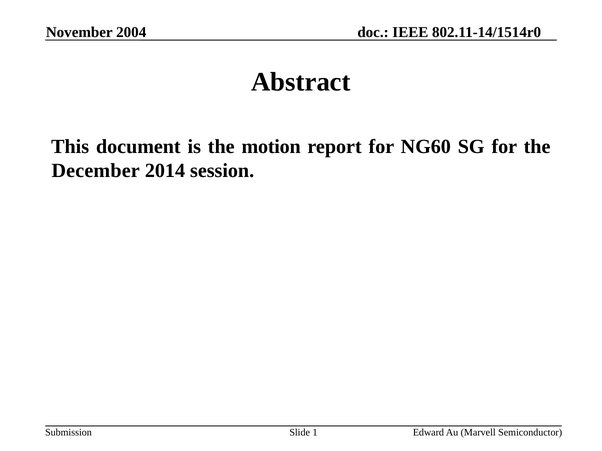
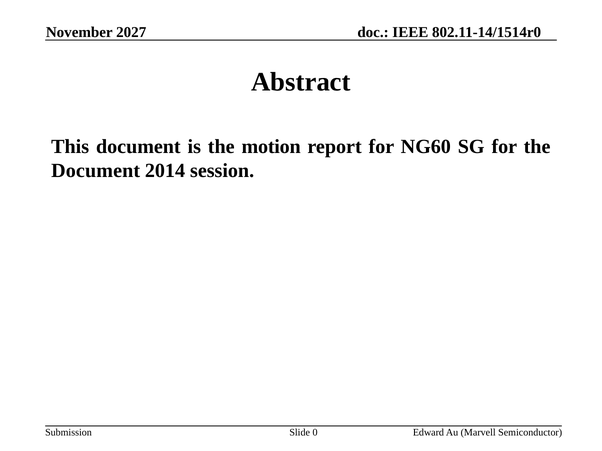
2004: 2004 -> 2027
December at (96, 171): December -> Document
1: 1 -> 0
